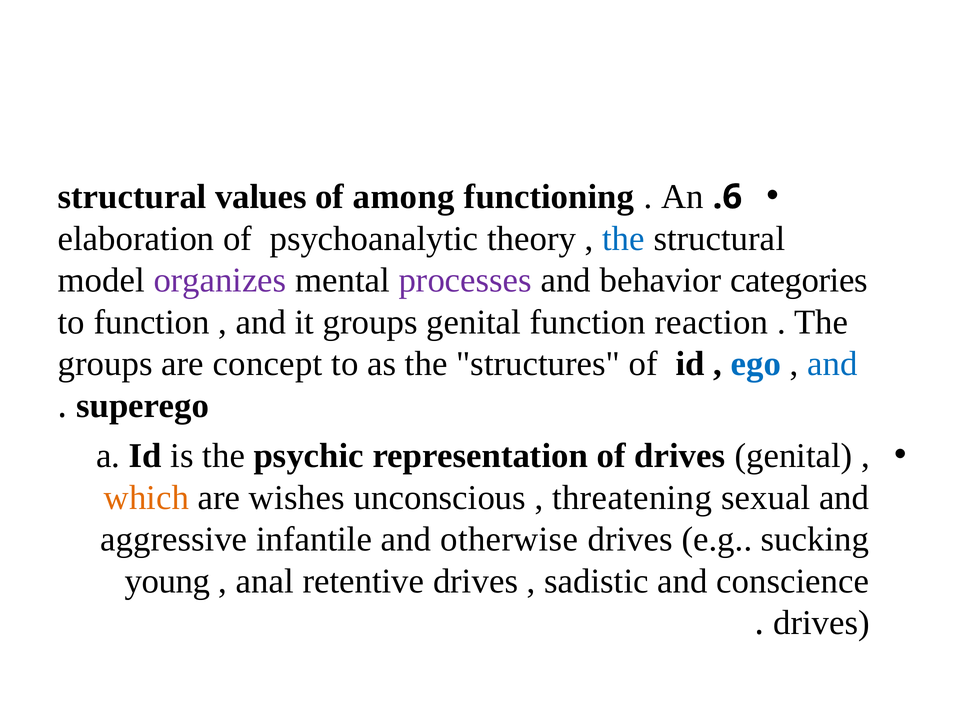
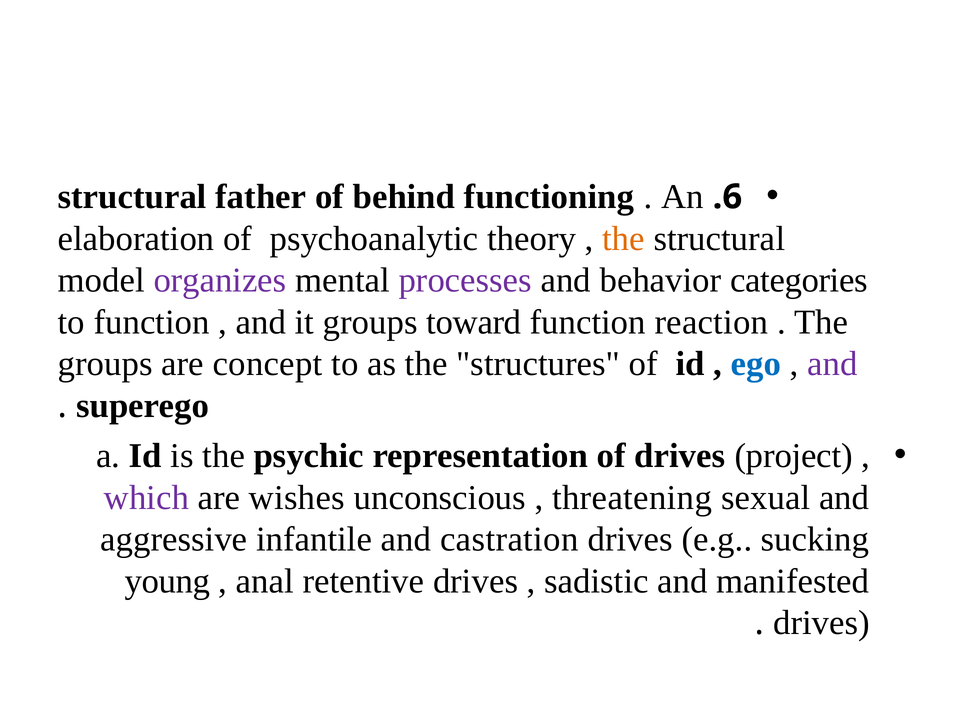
values: values -> father
among: among -> behind
the at (624, 239) colour: blue -> orange
groups genital: genital -> toward
and at (832, 364) colour: blue -> purple
drives genital: genital -> project
which colour: orange -> purple
otherwise: otherwise -> castration
conscience: conscience -> manifested
